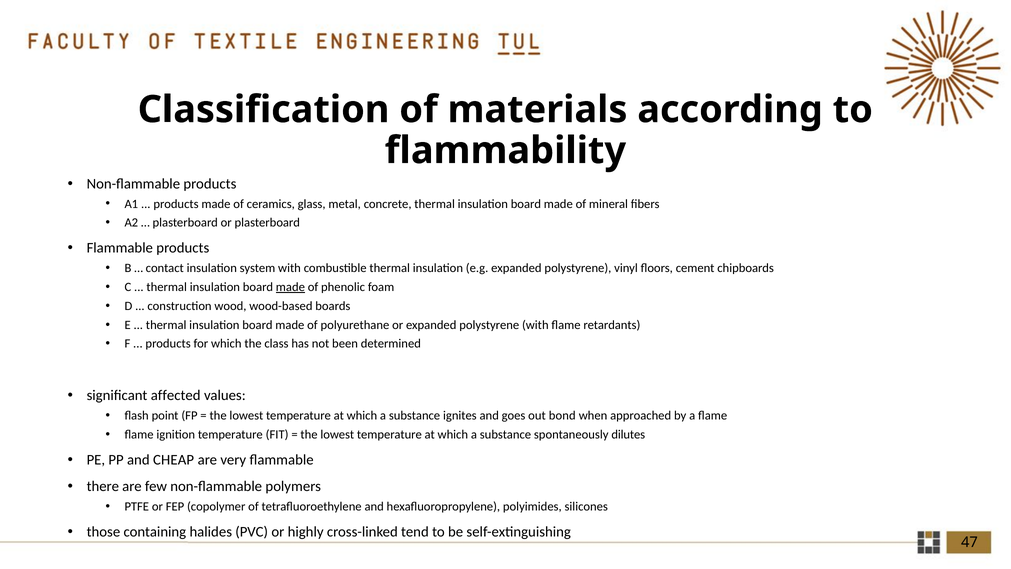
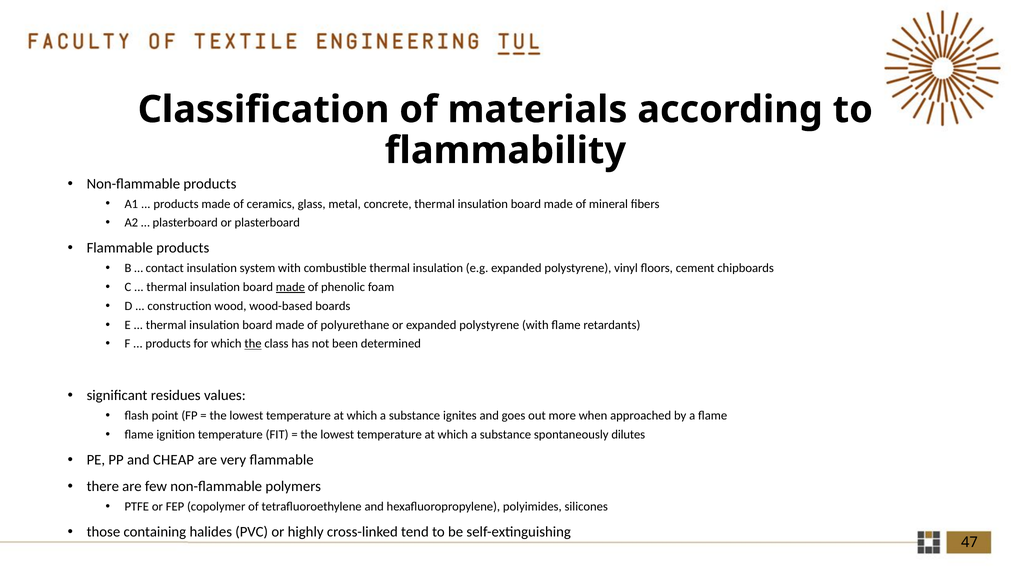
the at (253, 344) underline: none -> present
affected: affected -> residues
bond: bond -> more
